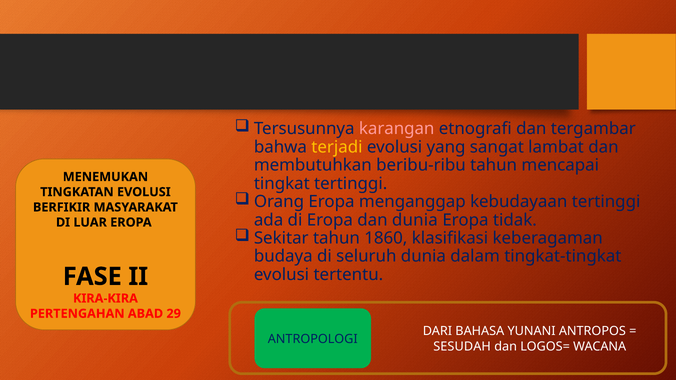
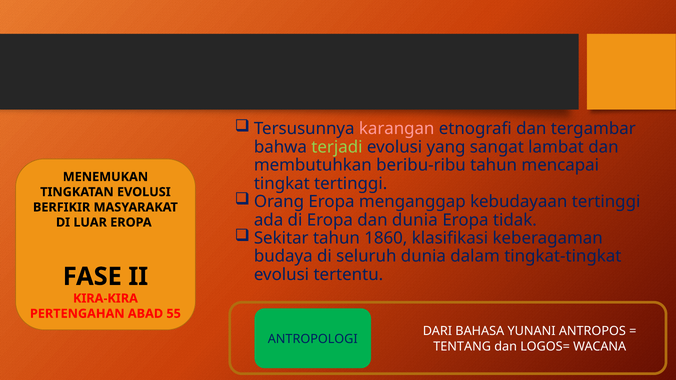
terjadi colour: yellow -> light green
29: 29 -> 55
SESUDAH: SESUDAH -> TENTANG
